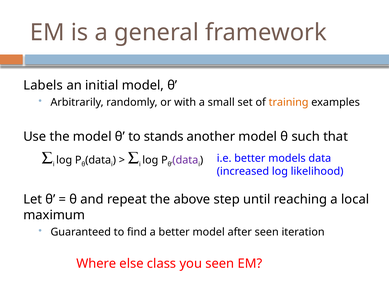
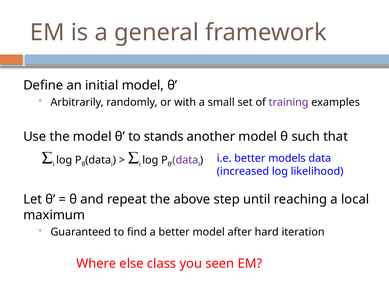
Labels: Labels -> Define
training colour: orange -> purple
after seen: seen -> hard
